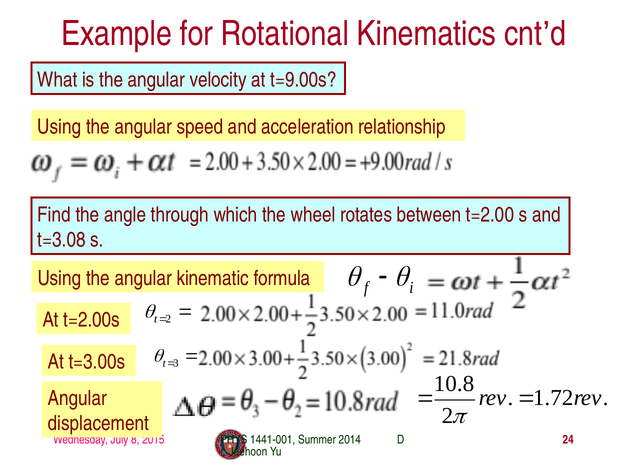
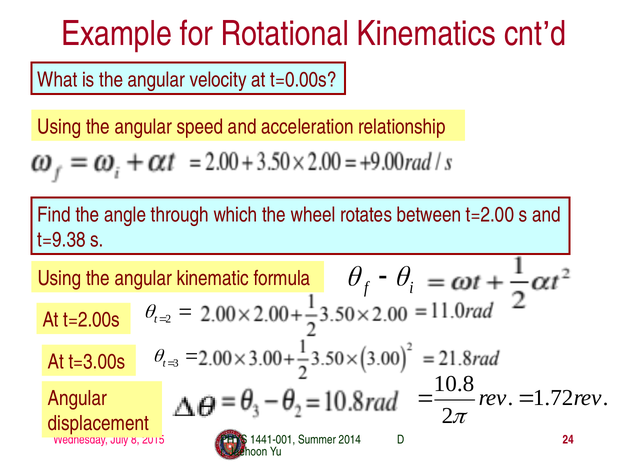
t=9.00s: t=9.00s -> t=0.00s
t=3.08: t=3.08 -> t=9.38
